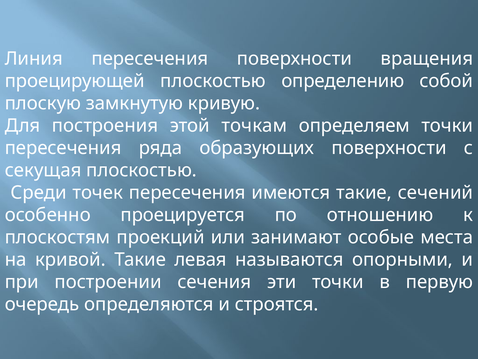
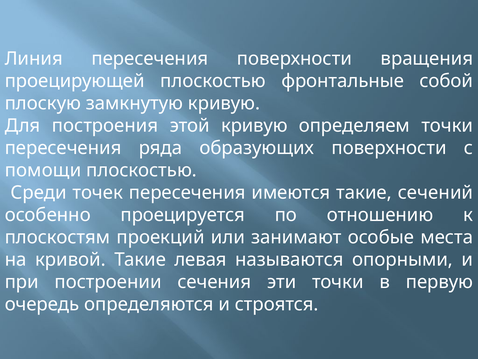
определению: определению -> фронтальные
этой точкам: точкам -> кривую
секущая: секущая -> помощи
